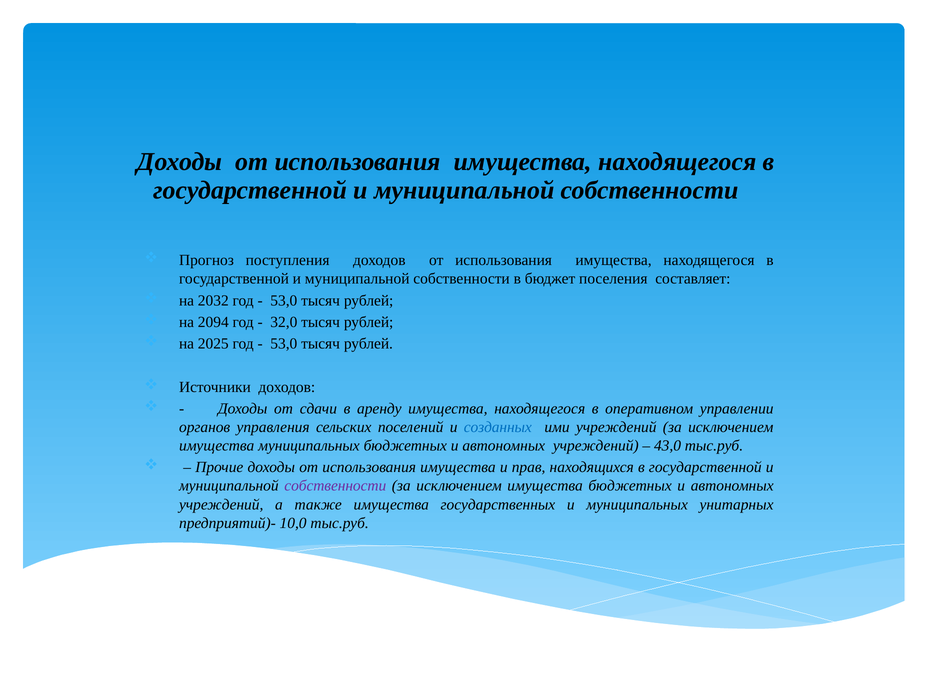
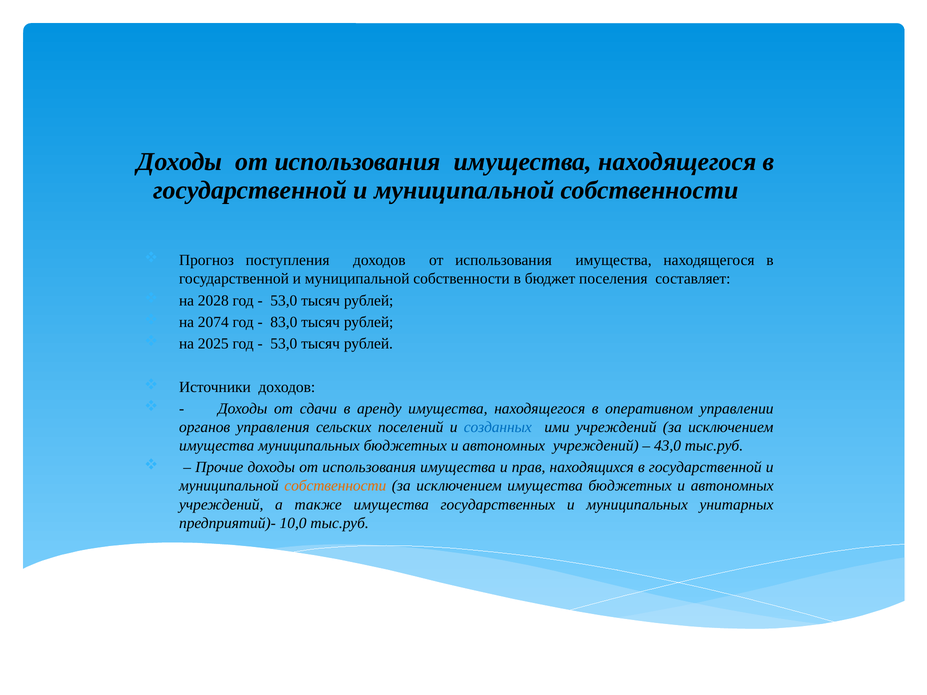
2032: 2032 -> 2028
2094: 2094 -> 2074
32,0: 32,0 -> 83,0
собственности at (335, 486) colour: purple -> orange
